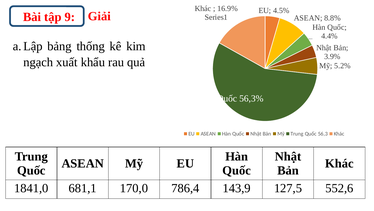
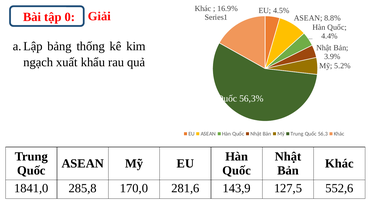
9: 9 -> 0
681,1: 681,1 -> 285,8
786,4: 786,4 -> 281,6
